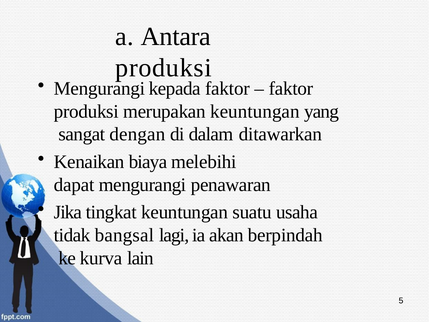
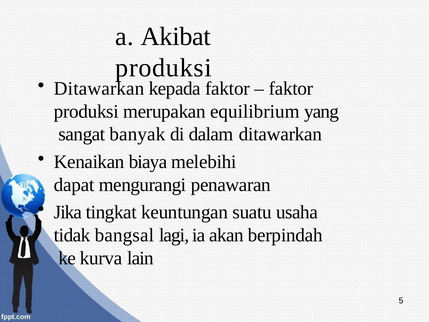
Antara: Antara -> Akibat
Mengurangi at (99, 88): Mengurangi -> Ditawarkan
merupakan keuntungan: keuntungan -> equilibrium
dengan: dengan -> banyak
